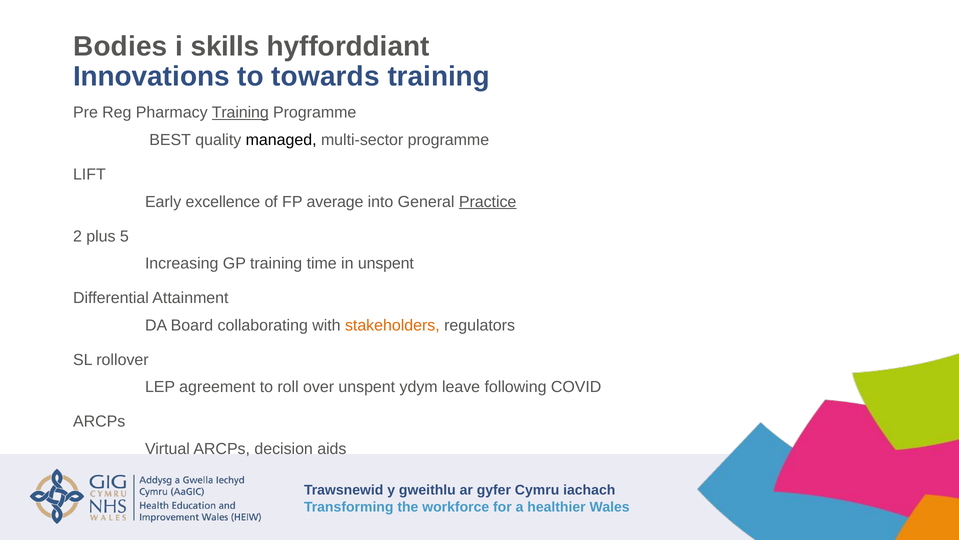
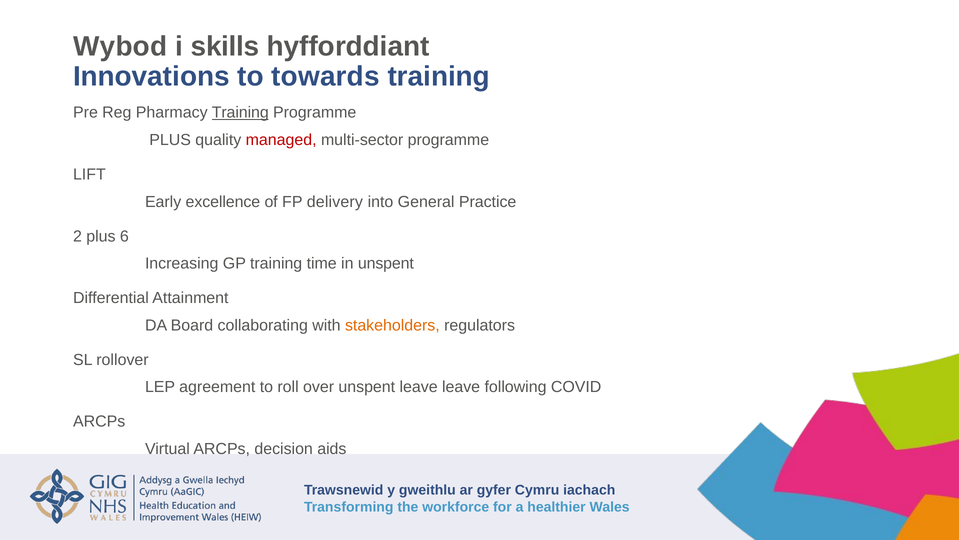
Bodies: Bodies -> Wybod
BEST at (170, 140): BEST -> PLUS
managed colour: black -> red
average: average -> delivery
Practice underline: present -> none
5: 5 -> 6
unspent ydym: ydym -> leave
